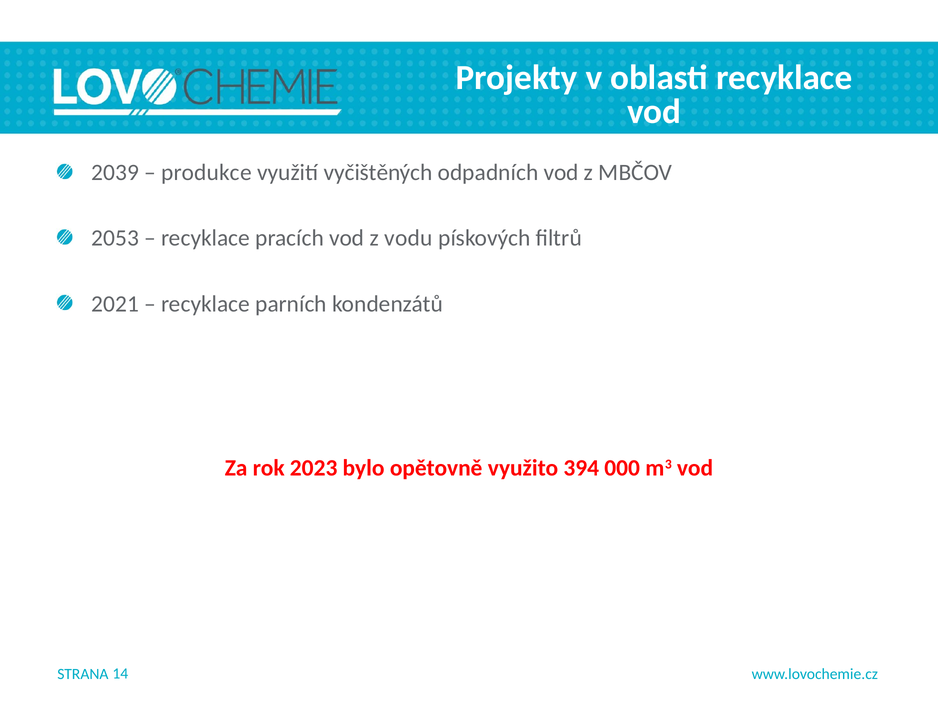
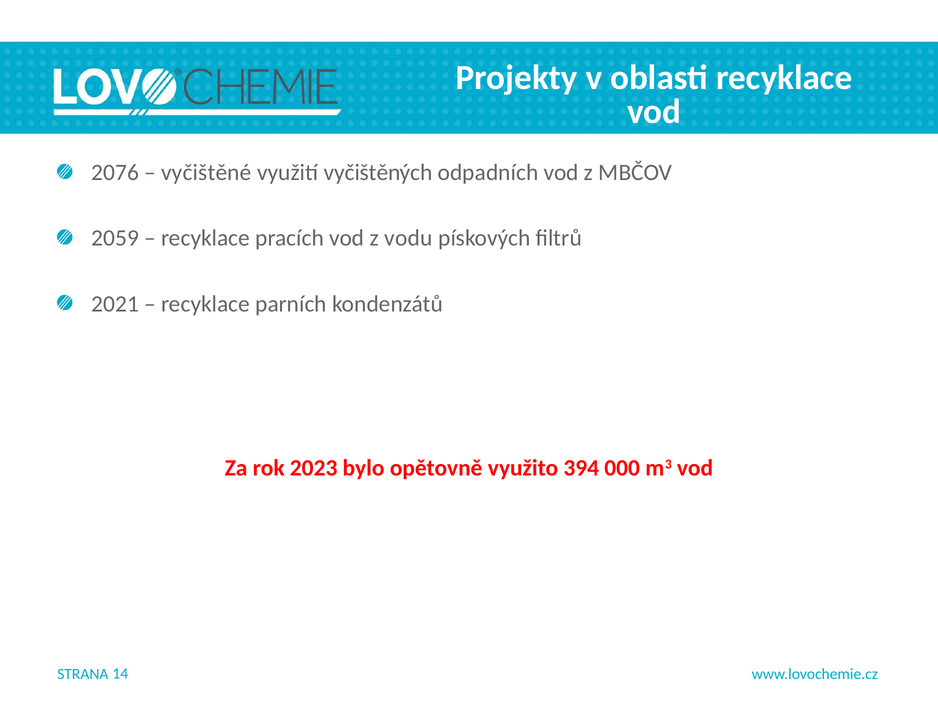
2039: 2039 -> 2076
produkce: produkce -> vyčištěné
2053: 2053 -> 2059
